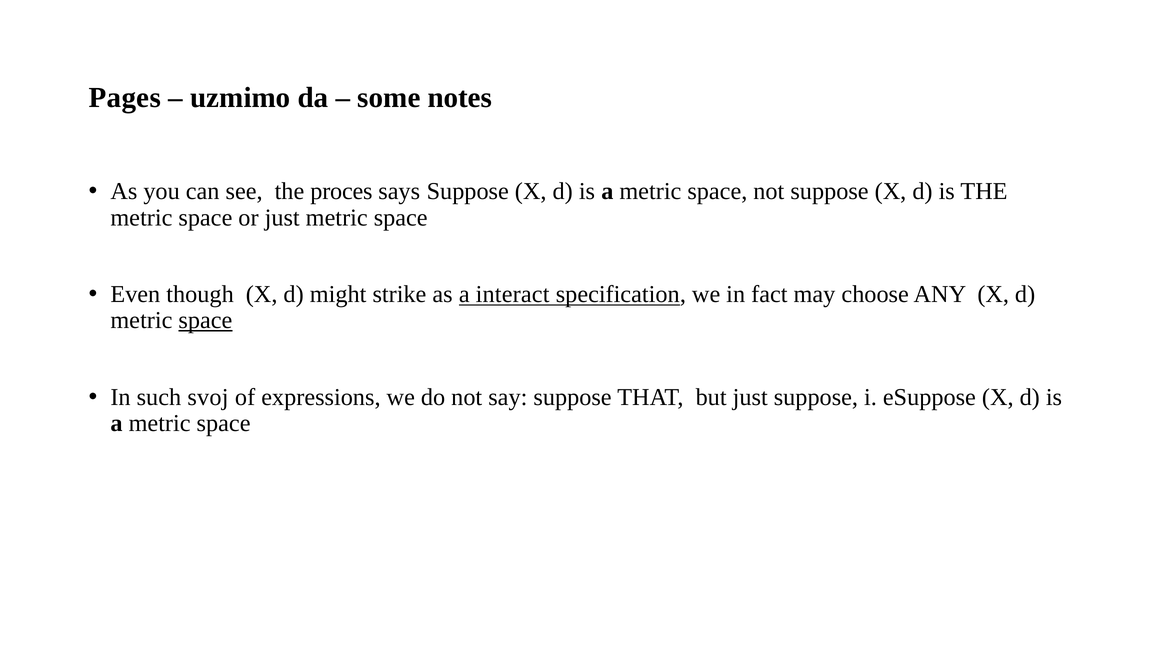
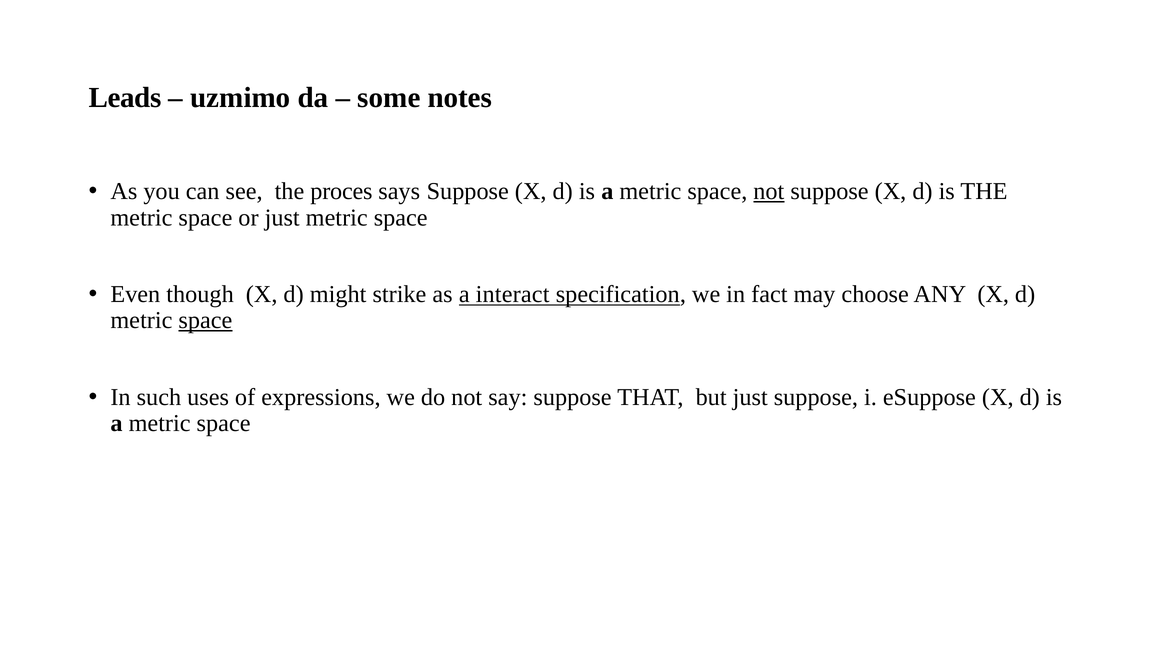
Pages: Pages -> Leads
not at (769, 191) underline: none -> present
svoj: svoj -> uses
